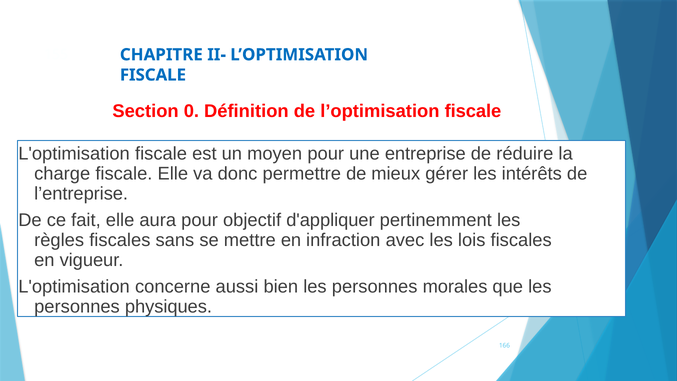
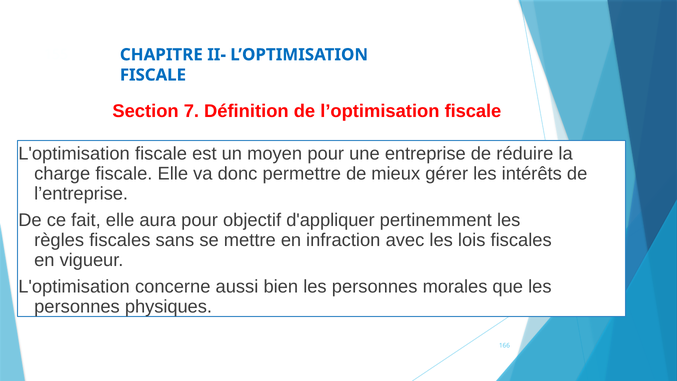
0: 0 -> 7
